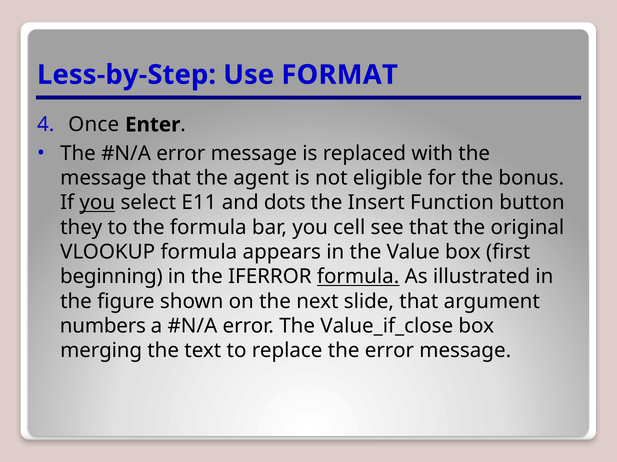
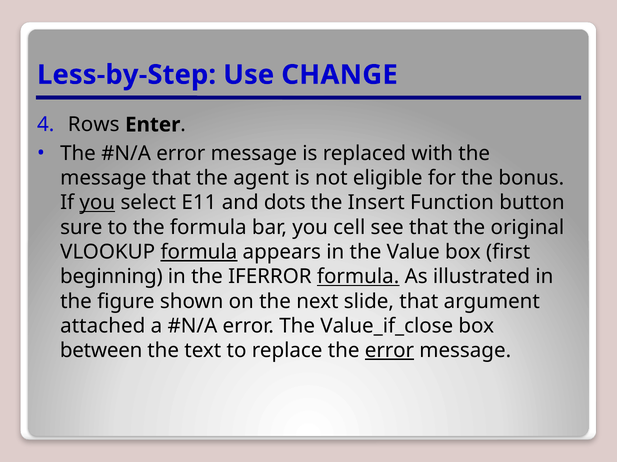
FORMAT: FORMAT -> CHANGE
Once: Once -> Rows
they: they -> sure
formula at (199, 252) underline: none -> present
numbers: numbers -> attached
merging: merging -> between
error at (389, 351) underline: none -> present
